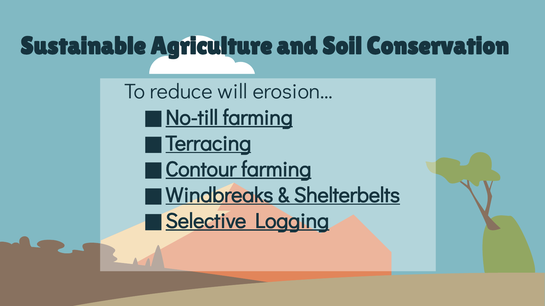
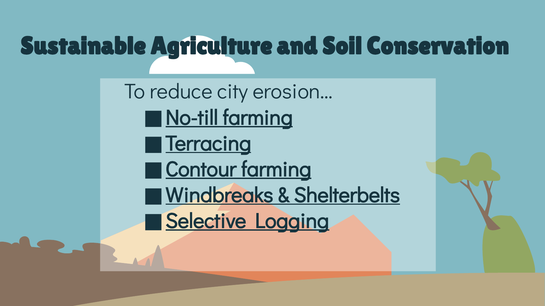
will: will -> city
